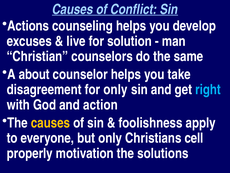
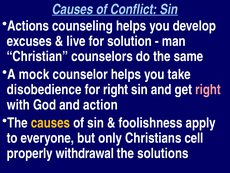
about: about -> mock
disagreement: disagreement -> disobedience
for only: only -> right
right at (208, 89) colour: light blue -> pink
motivation: motivation -> withdrawal
